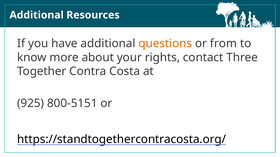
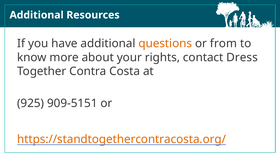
Three: Three -> Dress
800-5151: 800-5151 -> 909-5151
https://standtogethercontracosta.org/ colour: black -> orange
